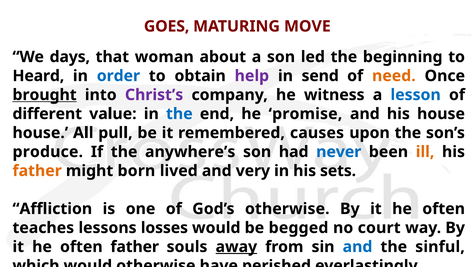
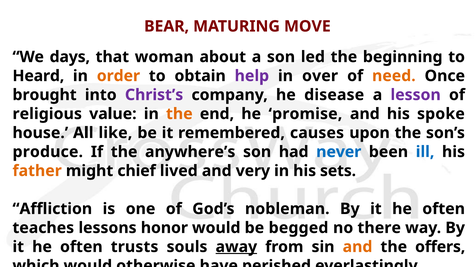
GOES: GOES -> BEAR
order colour: blue -> orange
send: send -> over
brought underline: present -> none
witness: witness -> disease
lesson colour: blue -> purple
different: different -> religious
the at (179, 114) colour: blue -> orange
his house: house -> spoke
pull: pull -> like
ill colour: orange -> blue
born: born -> chief
God’s otherwise: otherwise -> nobleman
losses: losses -> honor
court: court -> there
often father: father -> trusts
and at (358, 247) colour: blue -> orange
sinful: sinful -> offers
